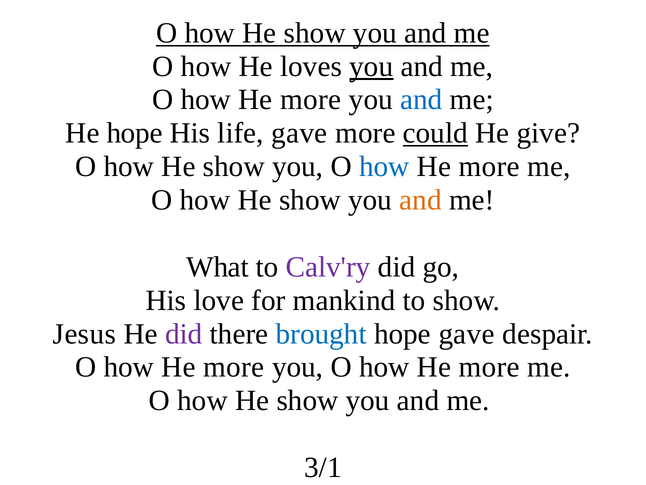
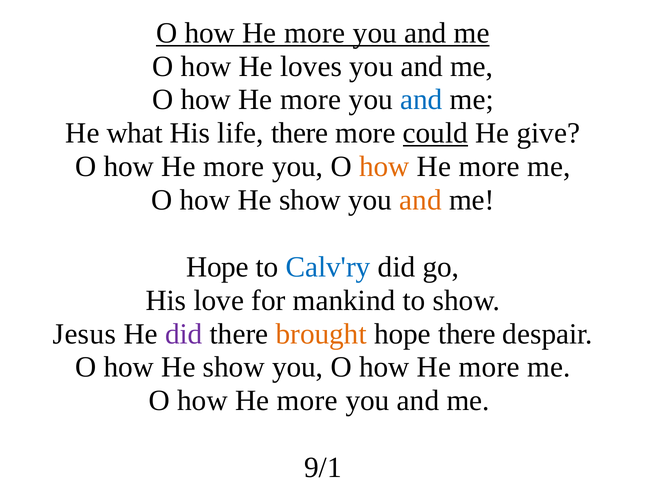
show at (315, 33): show -> more
you at (371, 66) underline: present -> none
He hope: hope -> what
life gave: gave -> there
show at (234, 166): show -> more
how at (384, 166) colour: blue -> orange
What at (217, 267): What -> Hope
Calv'ry colour: purple -> blue
brought colour: blue -> orange
hope gave: gave -> there
more at (234, 367): more -> show
show at (307, 400): show -> more
3/1: 3/1 -> 9/1
